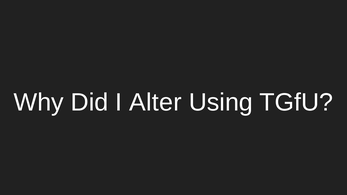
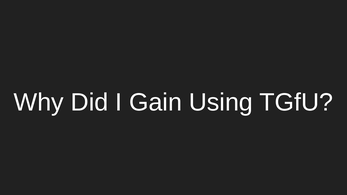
Alter: Alter -> Gain
